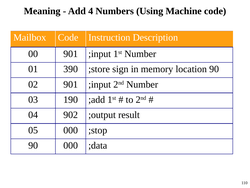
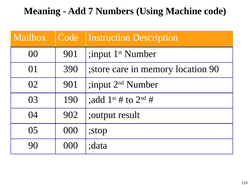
4: 4 -> 7
sign: sign -> care
